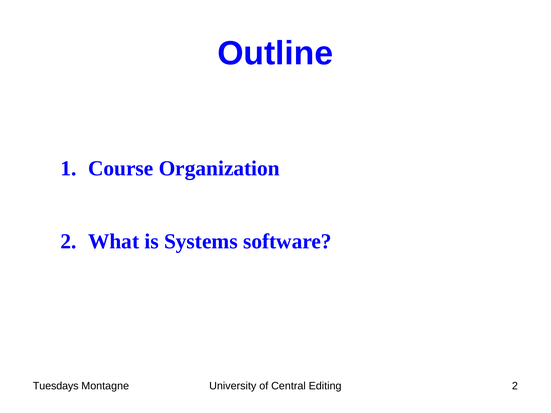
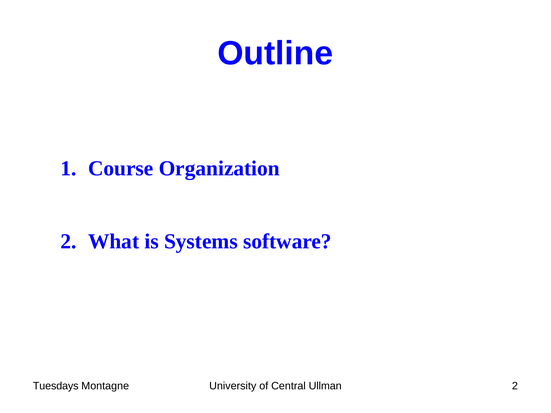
Editing: Editing -> Ullman
